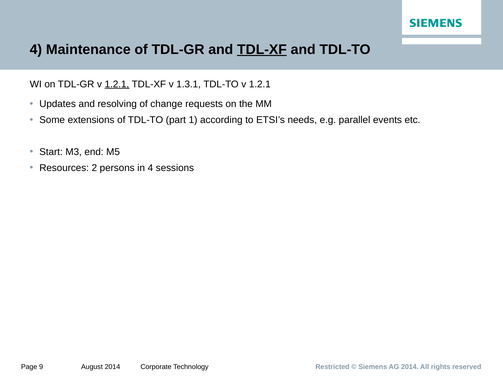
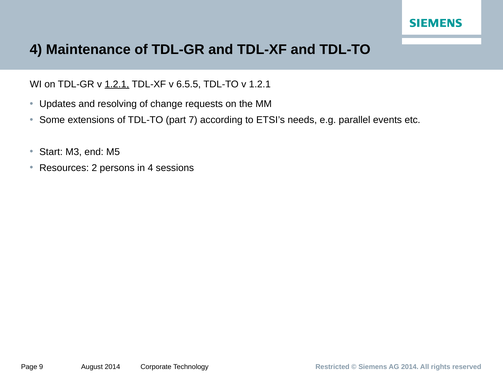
TDL-XF at (262, 49) underline: present -> none
1.3.1: 1.3.1 -> 6.5.5
1: 1 -> 7
